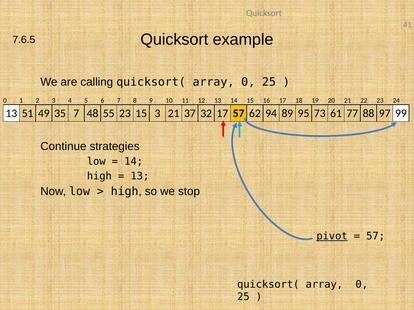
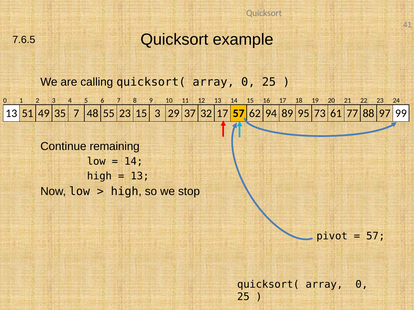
3 21: 21 -> 29
strategies: strategies -> remaining
pivot underline: present -> none
